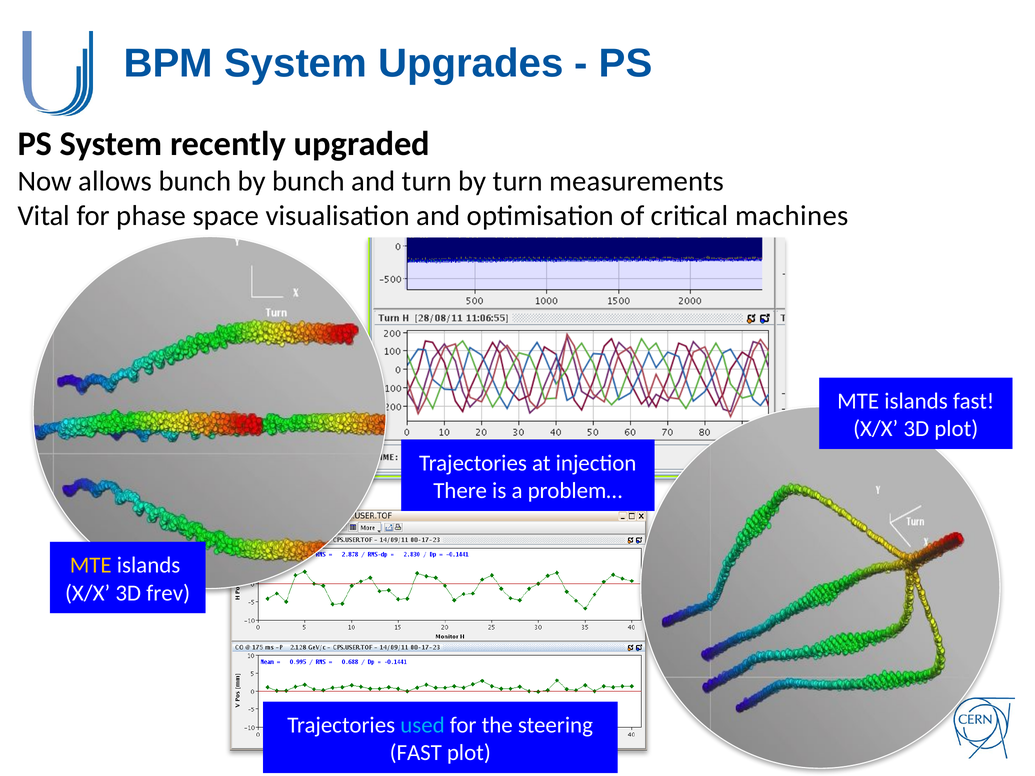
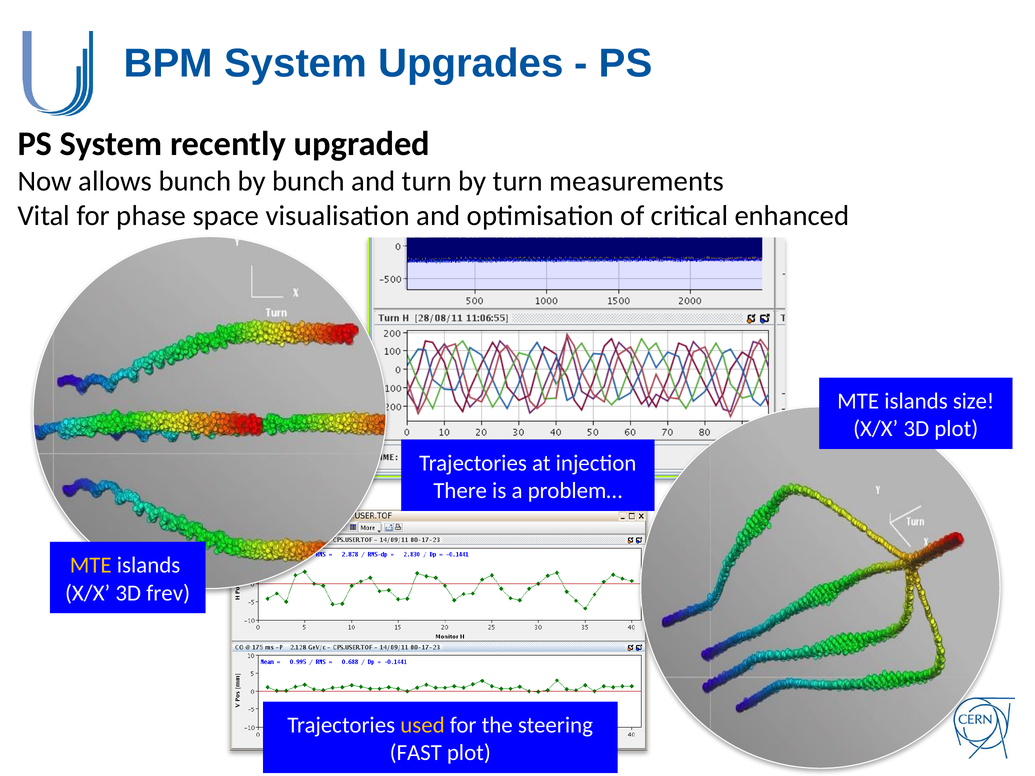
machines: machines -> enhanced
islands fast: fast -> size
used colour: light blue -> yellow
